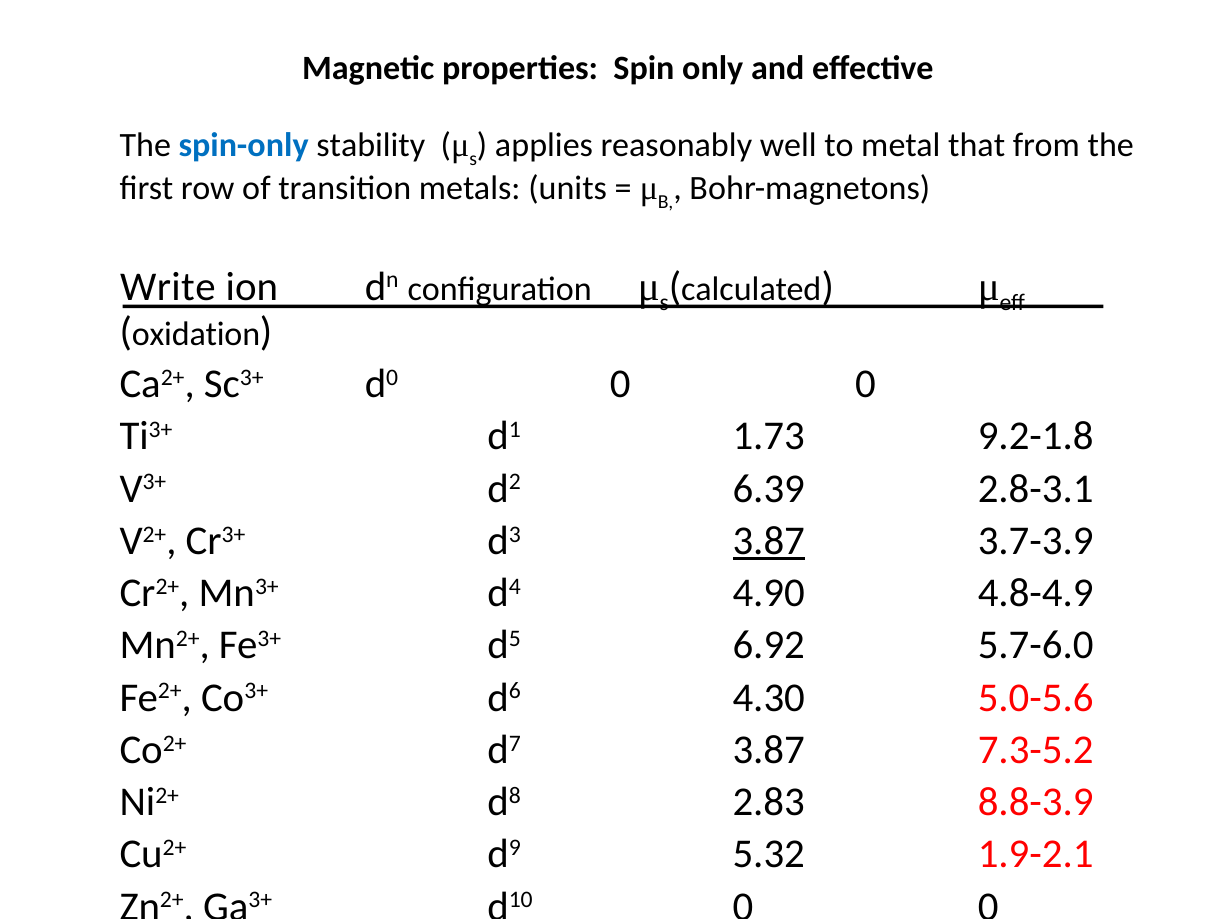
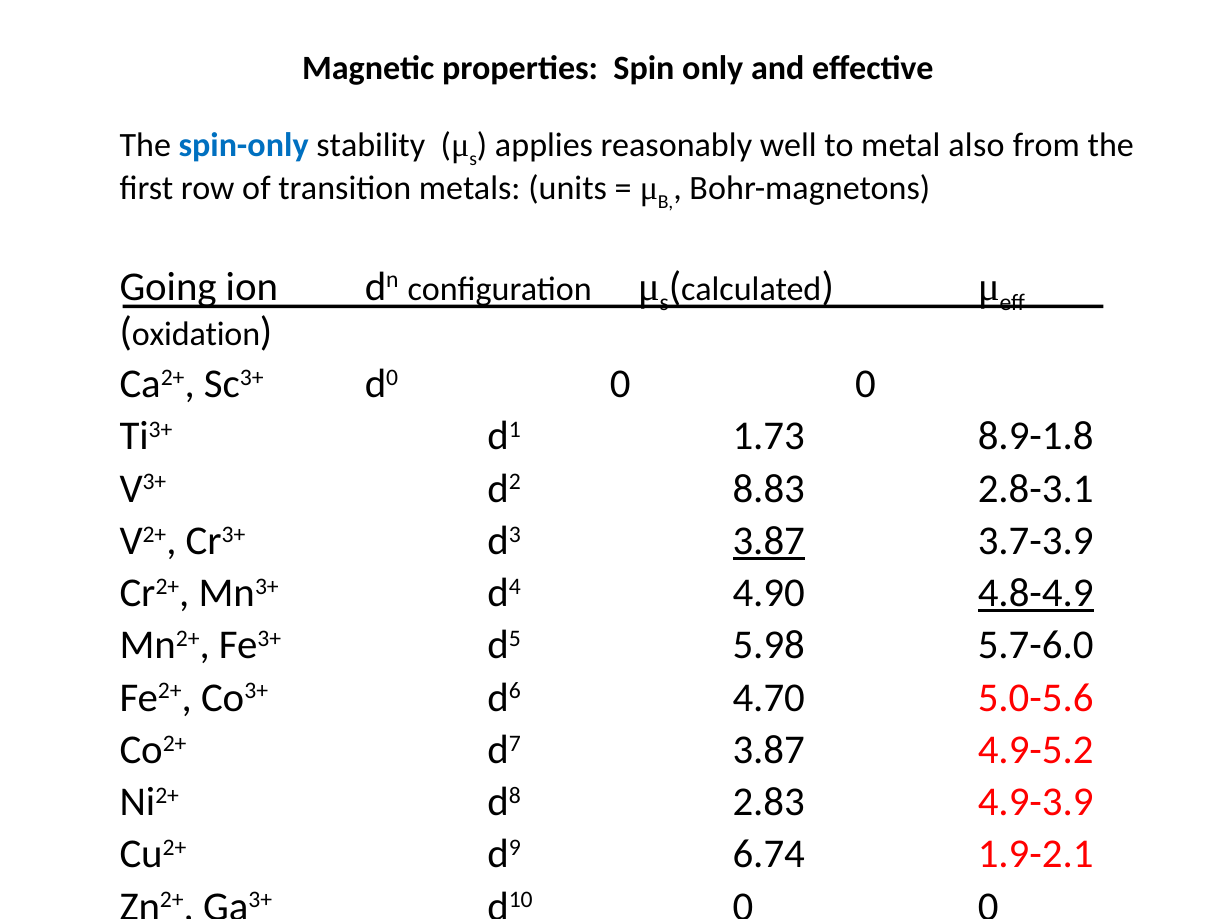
that: that -> also
Write: Write -> Going
9.2-1.8: 9.2-1.8 -> 8.9-1.8
6.39: 6.39 -> 8.83
4.8-4.9 underline: none -> present
6.92: 6.92 -> 5.98
4.30: 4.30 -> 4.70
7.3-5.2: 7.3-5.2 -> 4.9-5.2
8.8-3.9: 8.8-3.9 -> 4.9-3.9
5.32: 5.32 -> 6.74
